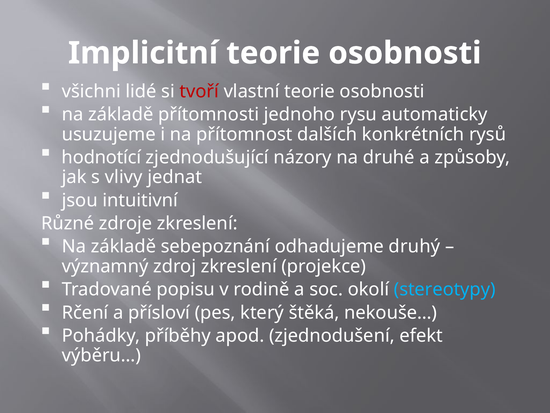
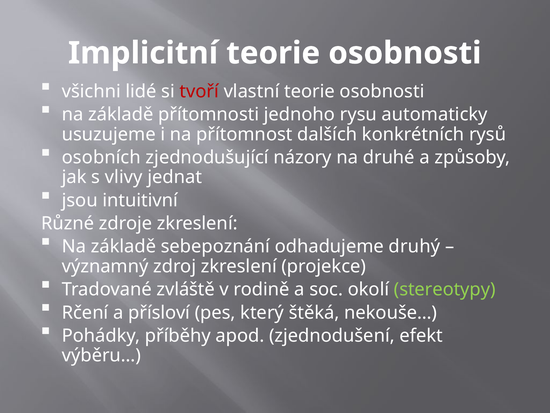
hodnotící: hodnotící -> osobních
popisu: popisu -> zvláště
stereotypy colour: light blue -> light green
